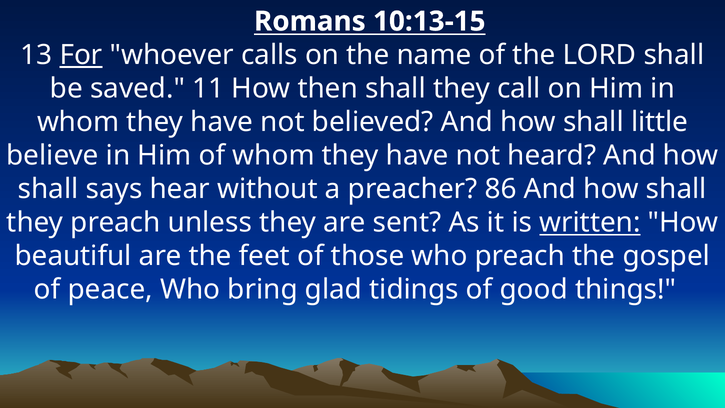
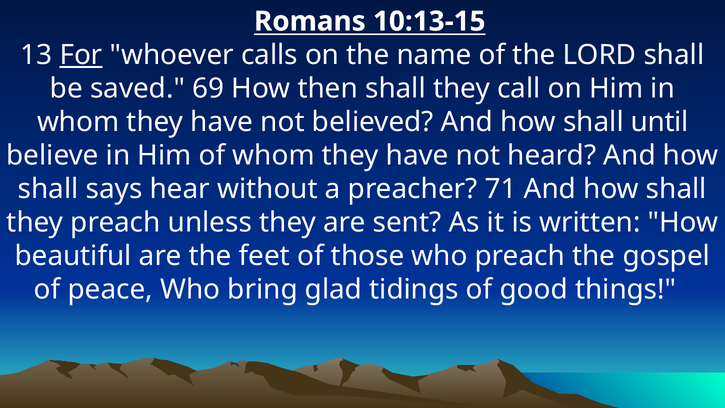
11: 11 -> 69
little: little -> until
86: 86 -> 71
written underline: present -> none
